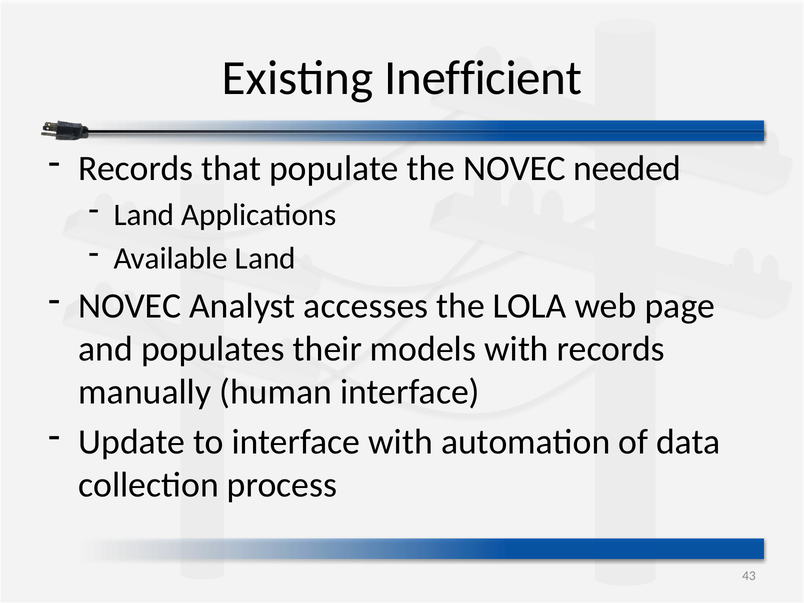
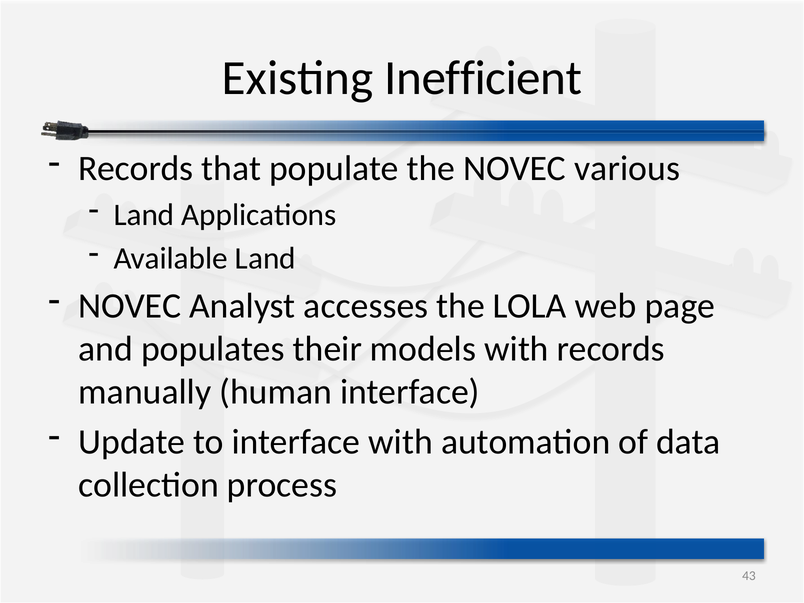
needed: needed -> various
